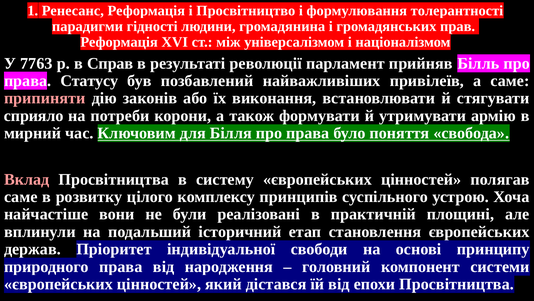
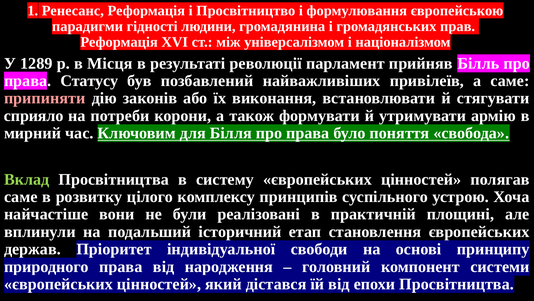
толерантності: толерантності -> європейською
7763: 7763 -> 1289
Справ: Справ -> Місця
Вклад colour: pink -> light green
